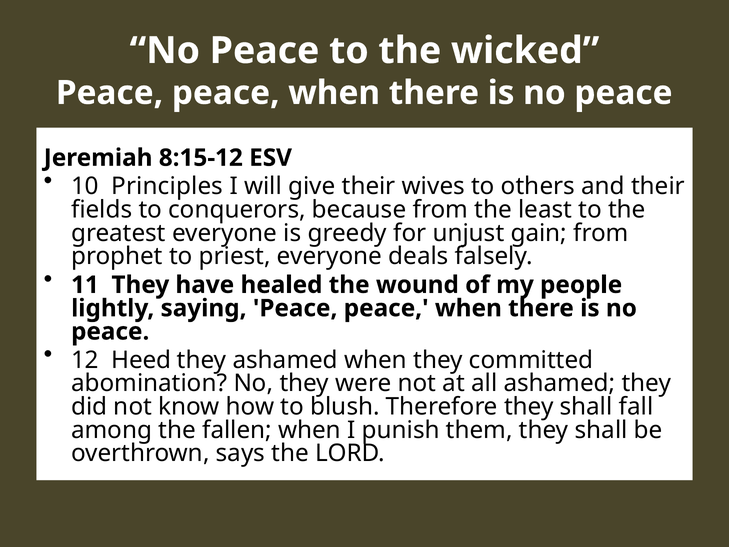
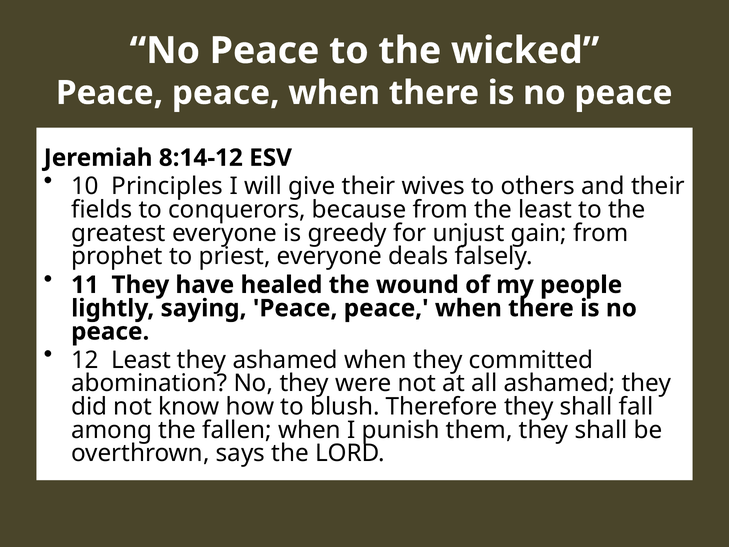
8:15-12: 8:15-12 -> 8:14-12
12 Heed: Heed -> Least
